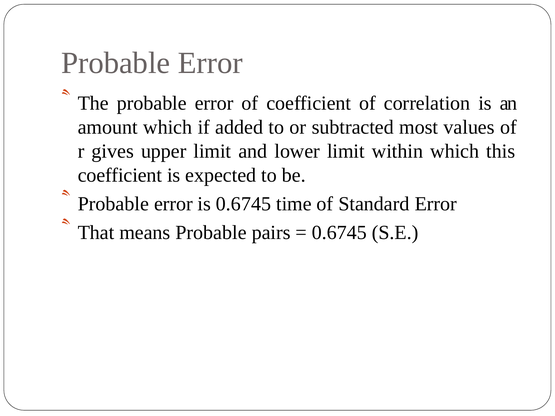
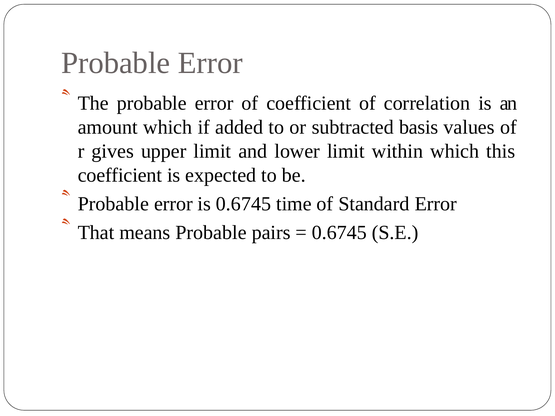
most: most -> basis
